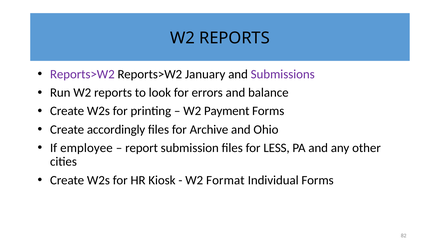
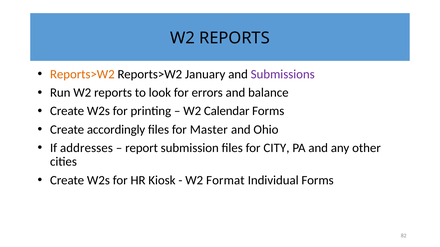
Reports>W2 at (82, 74) colour: purple -> orange
Payment: Payment -> Calendar
Archive: Archive -> Master
employee: employee -> addresses
LESS: LESS -> CITY
